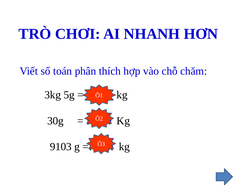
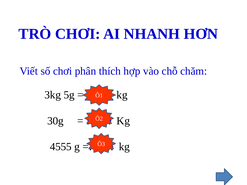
số toán: toán -> chơi
9103: 9103 -> 4555
